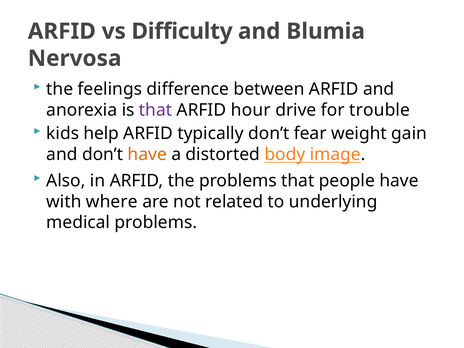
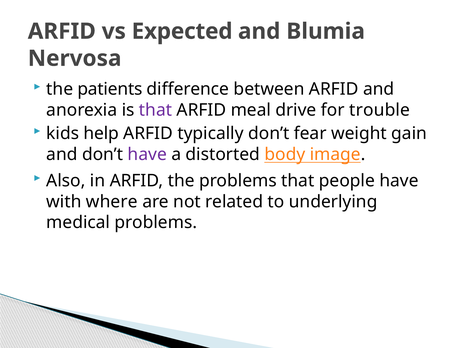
Difficulty: Difficulty -> Expected
feelings: feelings -> patients
hour: hour -> meal
have at (147, 154) colour: orange -> purple
